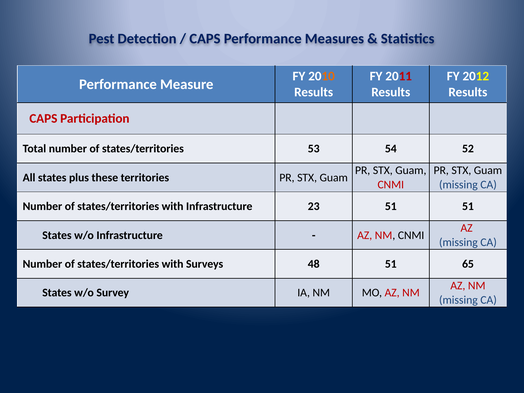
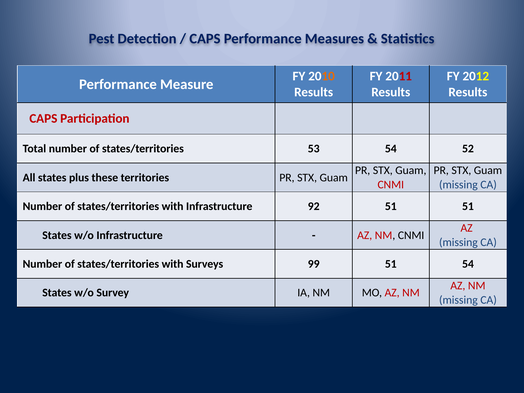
23: 23 -> 92
48: 48 -> 99
51 65: 65 -> 54
